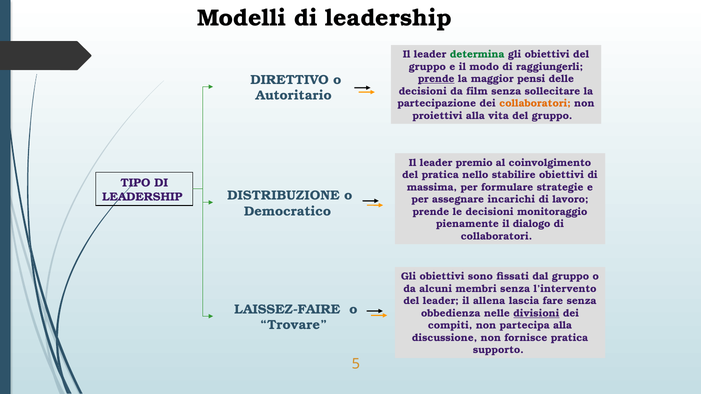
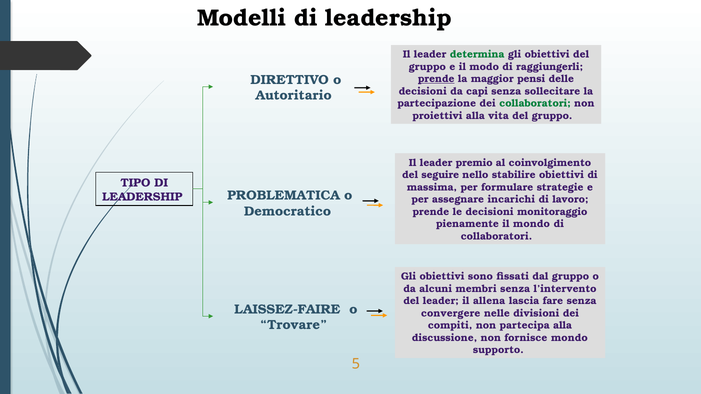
film: film -> capi
collaboratori at (535, 104) colour: orange -> green
del pratica: pratica -> seguire
DISTRIBUZIONE: DISTRIBUZIONE -> PROBLEMATICA
il dialogo: dialogo -> mondo
obbedienza: obbedienza -> convergere
divisioni underline: present -> none
fornisce pratica: pratica -> mondo
